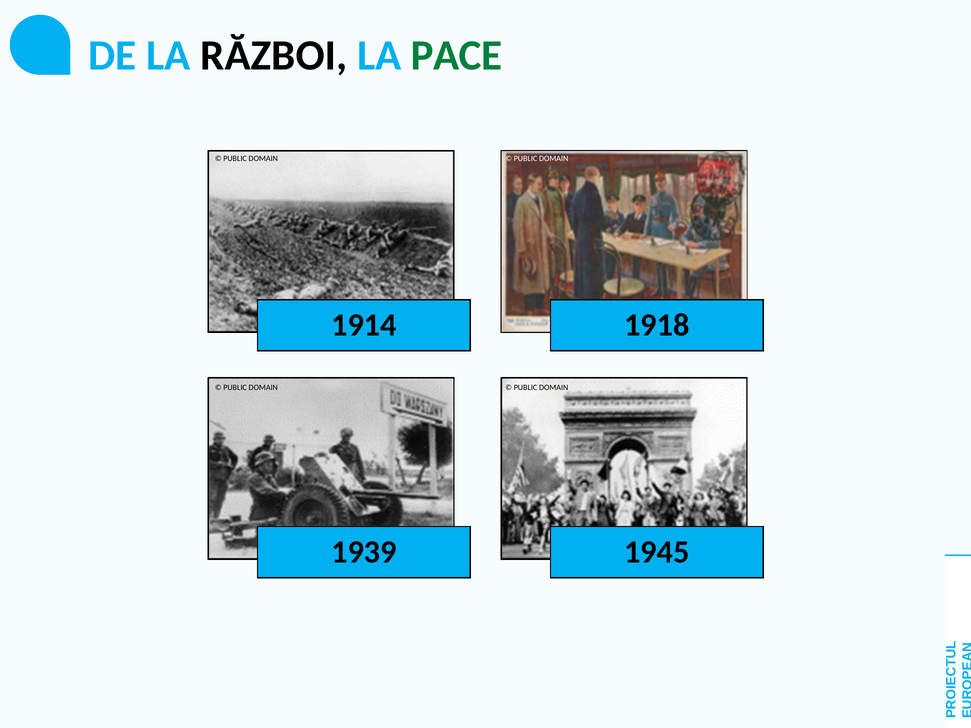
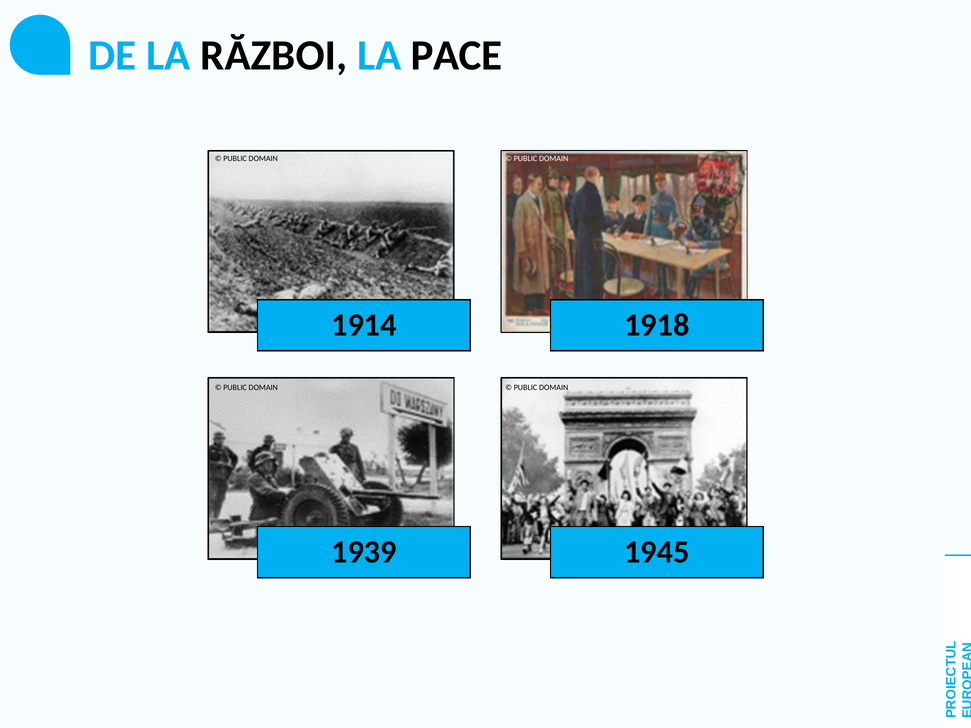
PACE colour: green -> black
